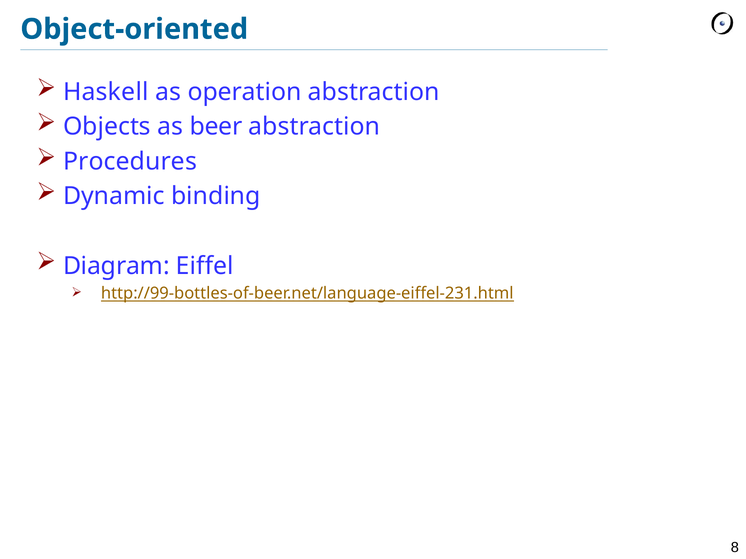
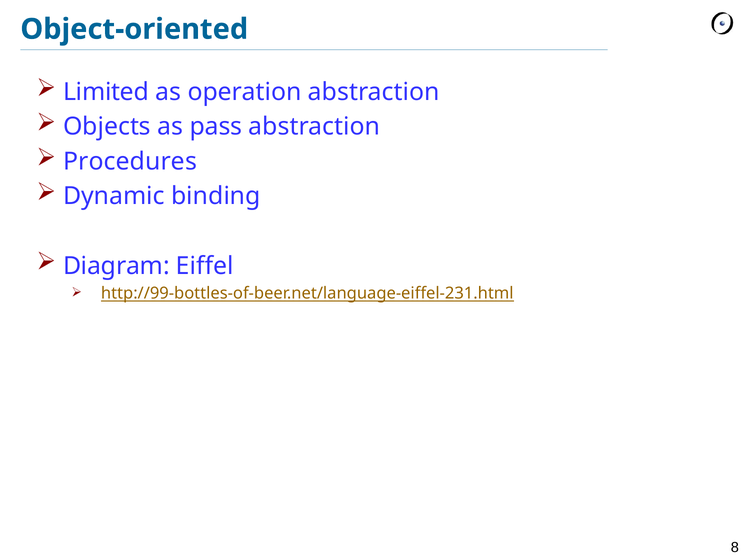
Haskell: Haskell -> Limited
beer: beer -> pass
